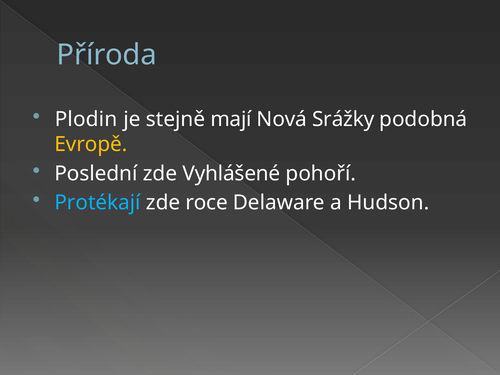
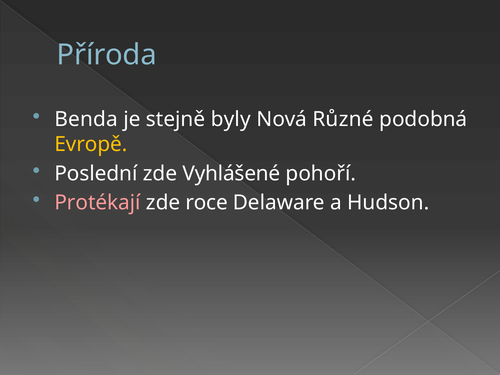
Plodin: Plodin -> Benda
mají: mají -> byly
Srážky: Srážky -> Různé
Protékají colour: light blue -> pink
